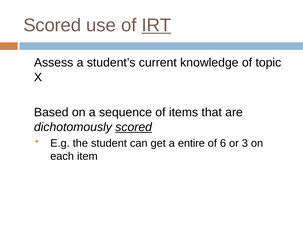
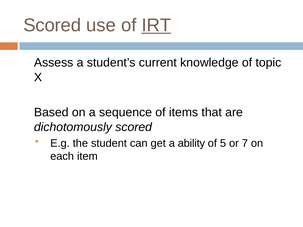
scored at (134, 127) underline: present -> none
entire: entire -> ability
6: 6 -> 5
3: 3 -> 7
